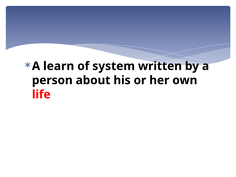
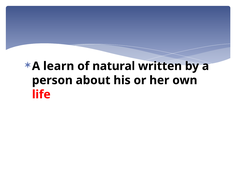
system: system -> natural
